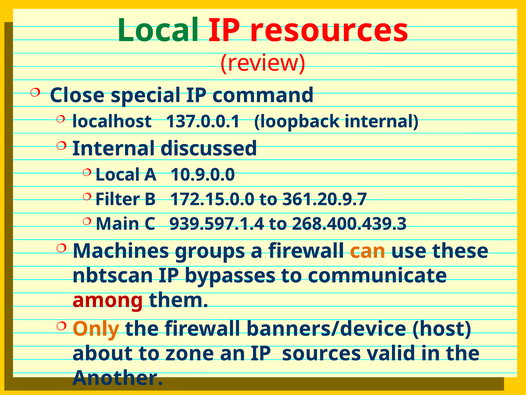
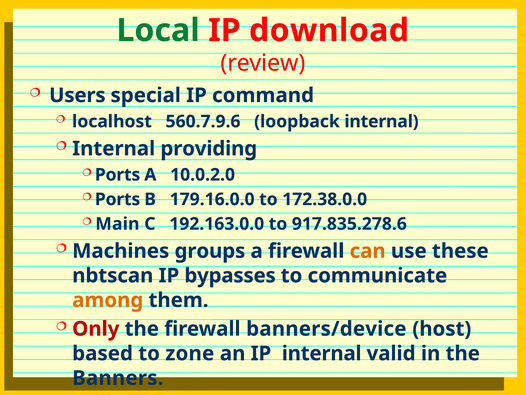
resources: resources -> download
Close: Close -> Users
137.0.0.1: 137.0.0.1 -> 560.7.9.6
discussed: discussed -> providing
Local at (118, 175): Local -> Ports
10.9.0.0: 10.9.0.0 -> 10.0.2.0
Filter at (118, 199): Filter -> Ports
172.15.0.0: 172.15.0.0 -> 179.16.0.0
361.20.9.7: 361.20.9.7 -> 172.38.0.0
939.597.1.4: 939.597.1.4 -> 192.163.0.0
268.400.439.3: 268.400.439.3 -> 917.835.278.6
among colour: red -> orange
Only colour: orange -> red
about: about -> based
IP sources: sources -> internal
Another: Another -> Banners
